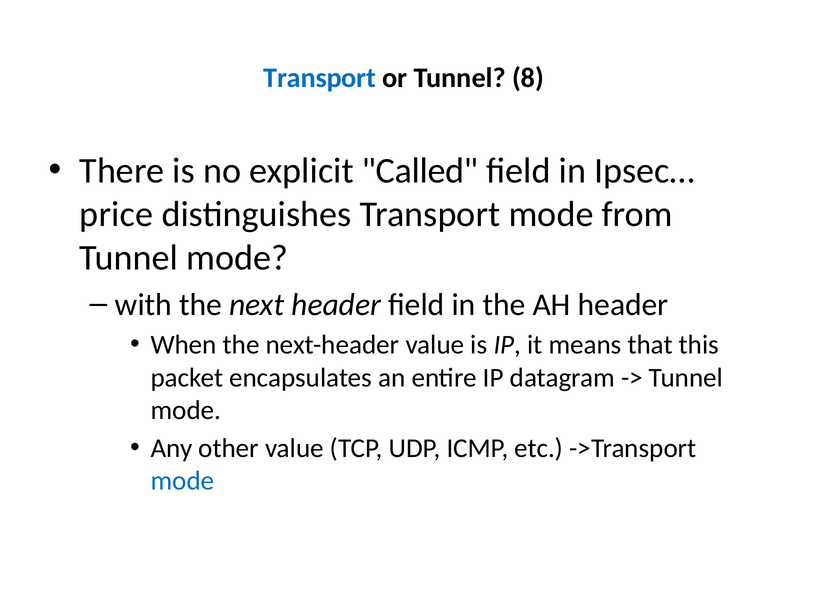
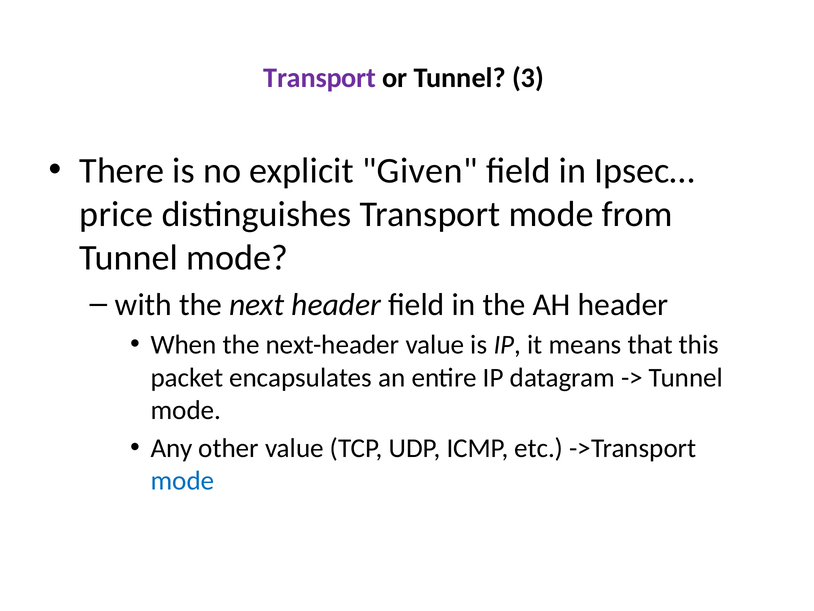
Transport at (320, 78) colour: blue -> purple
8: 8 -> 3
Called: Called -> Given
